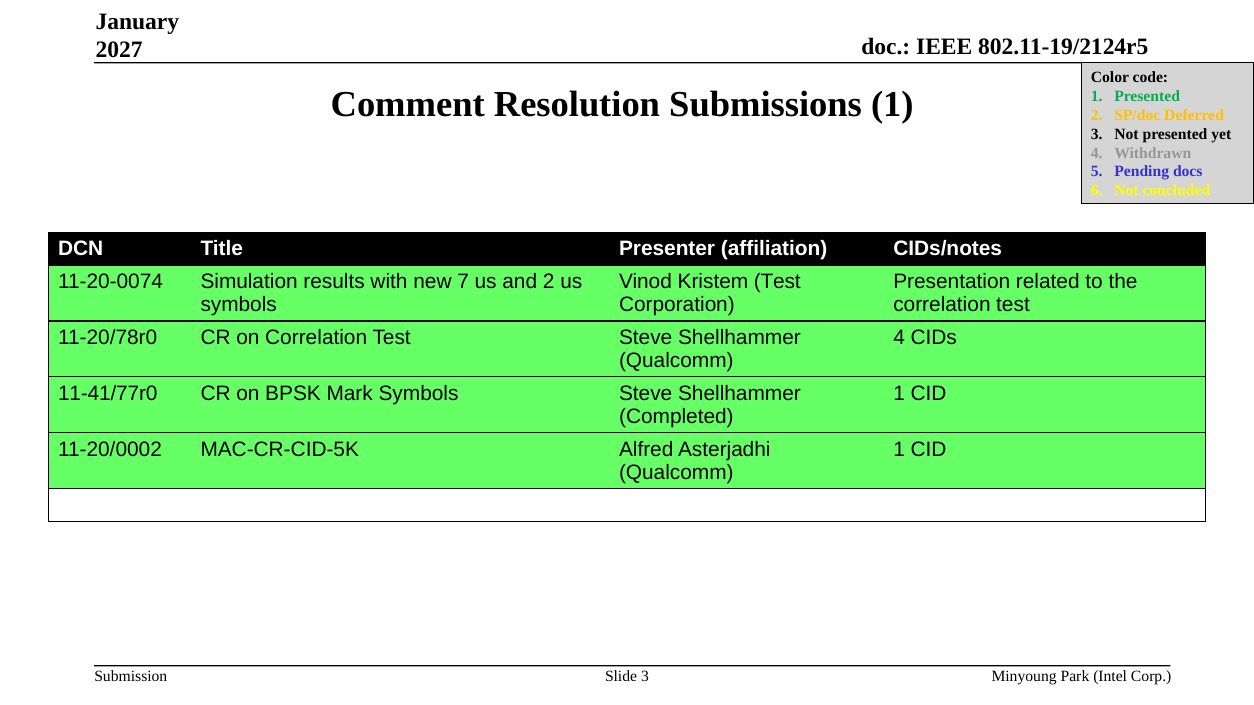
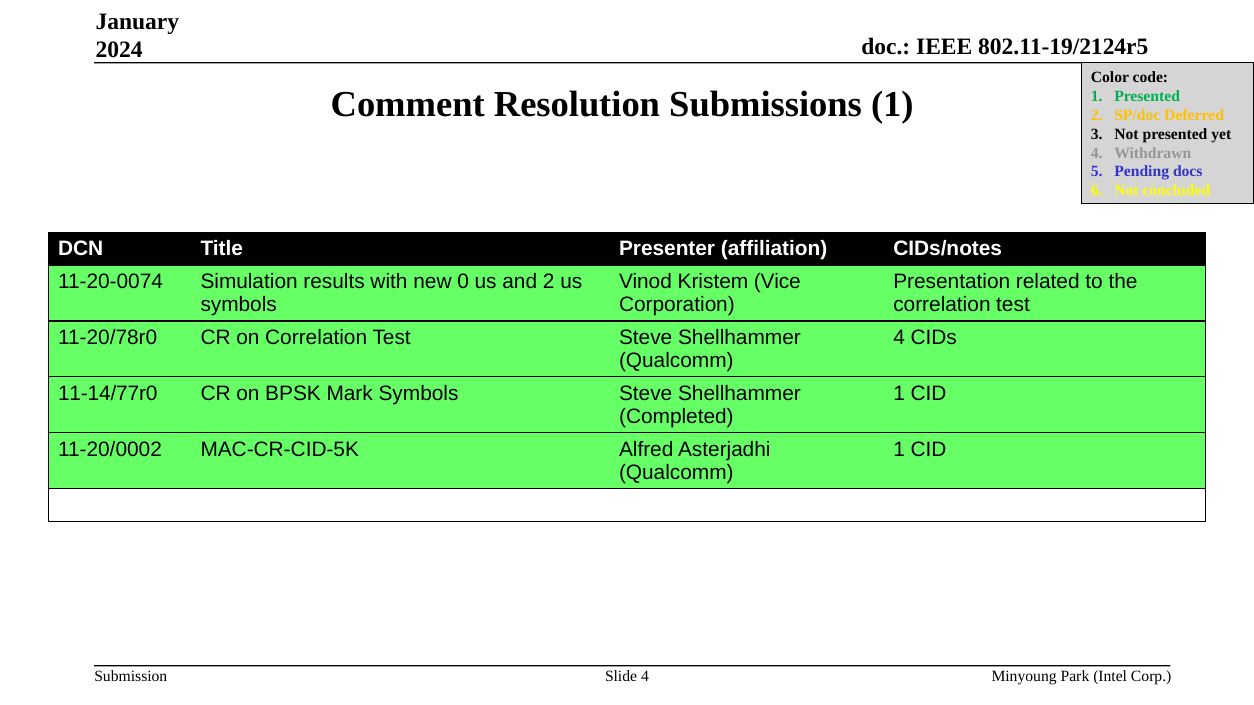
2027: 2027 -> 2024
7: 7 -> 0
Kristem Test: Test -> Vice
11-41/77r0: 11-41/77r0 -> 11-14/77r0
Slide 3: 3 -> 4
